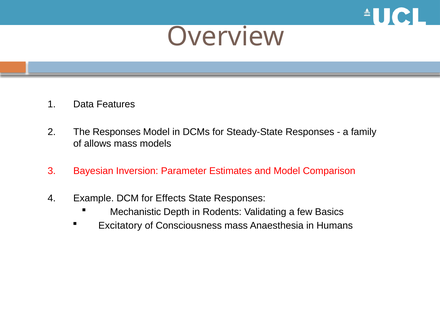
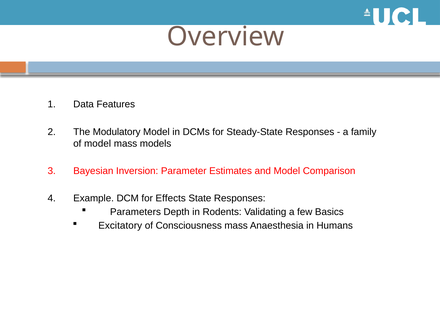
The Responses: Responses -> Modulatory
of allows: allows -> model
Mechanistic: Mechanistic -> Parameters
